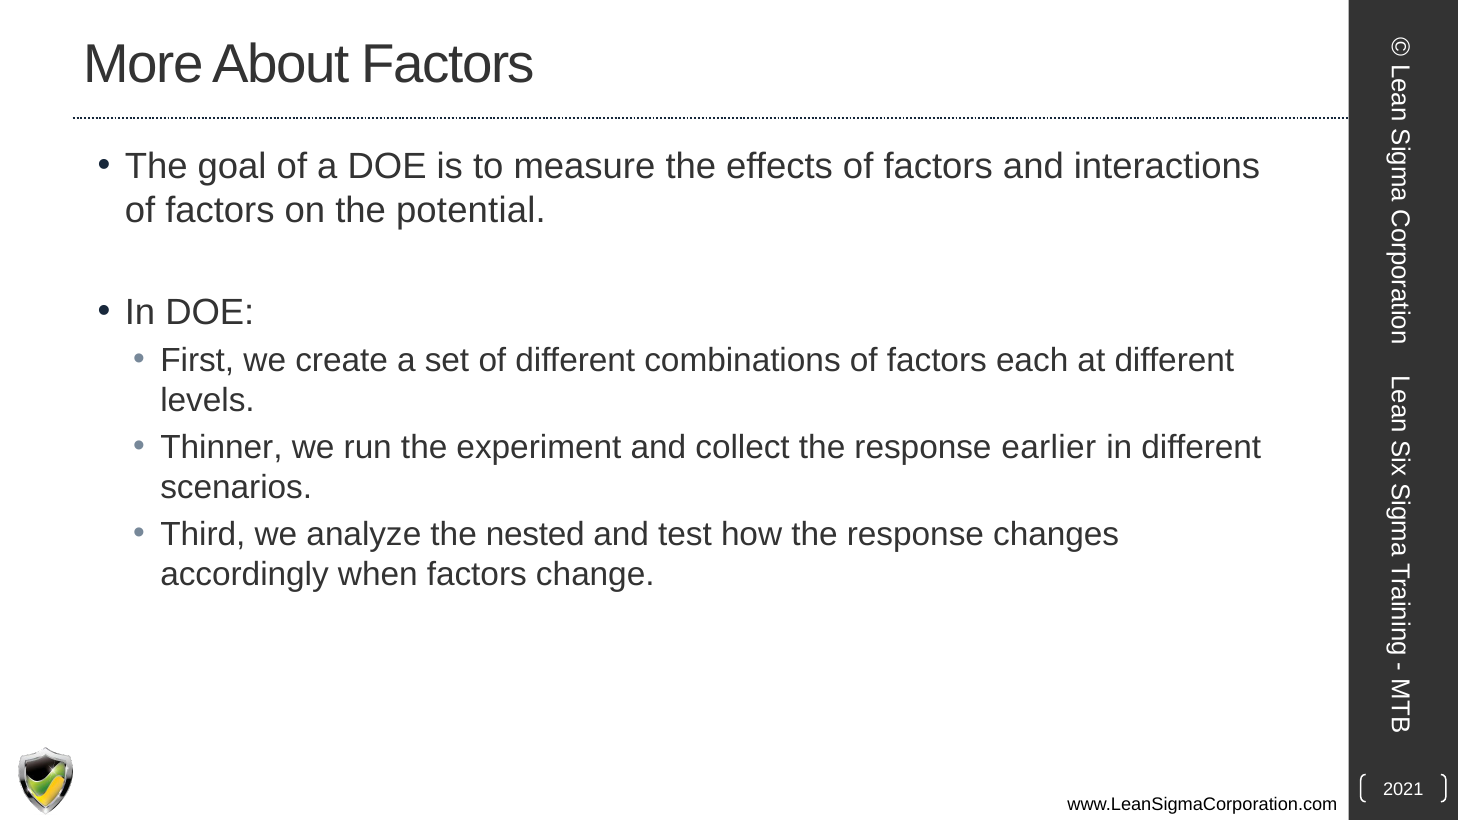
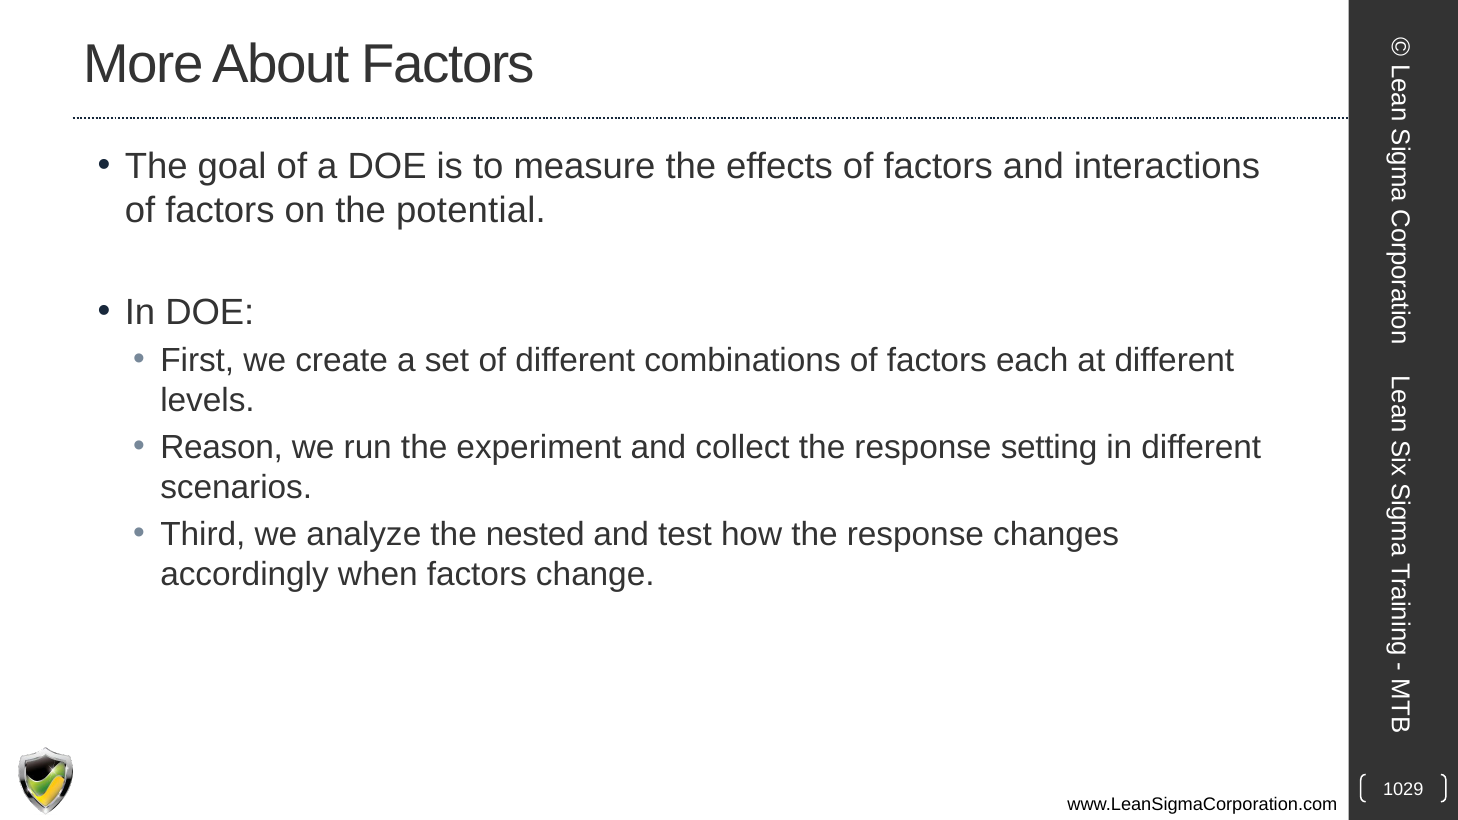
Thinner: Thinner -> Reason
earlier: earlier -> setting
2021: 2021 -> 1029
